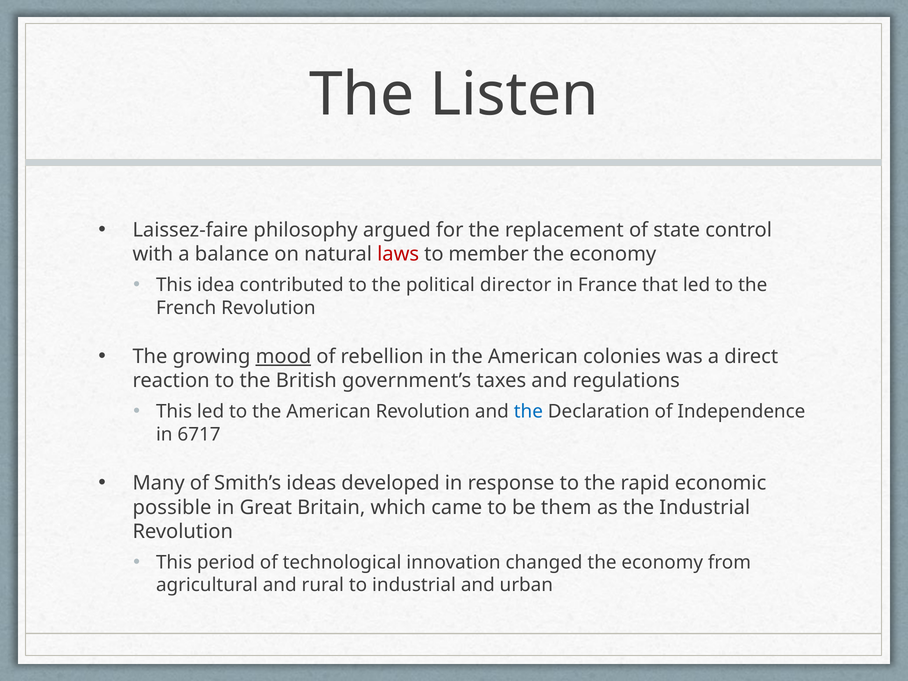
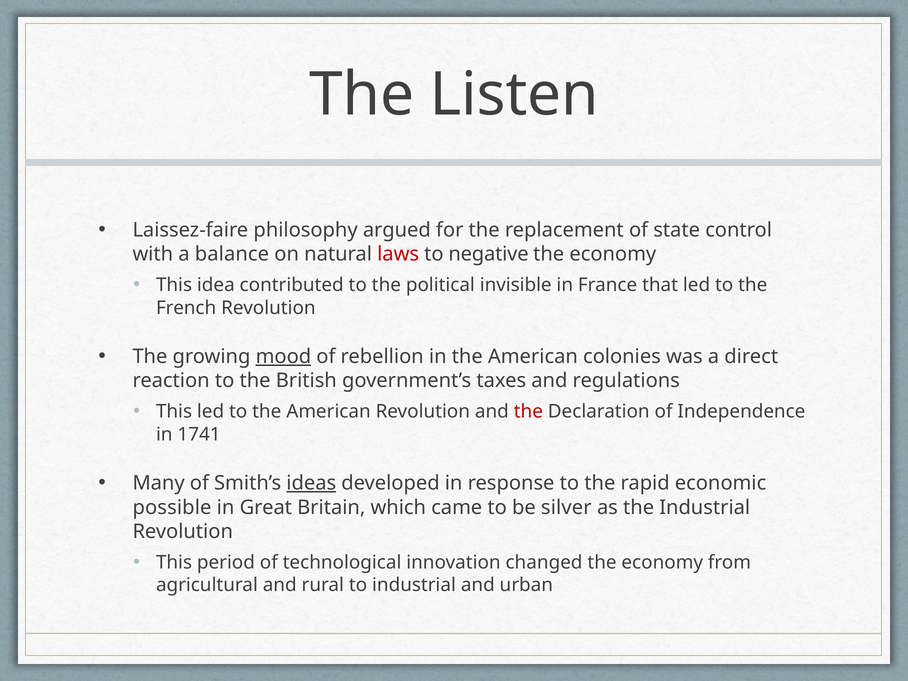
member: member -> negative
director: director -> invisible
the at (528, 412) colour: blue -> red
6717: 6717 -> 1741
ideas underline: none -> present
them: them -> silver
